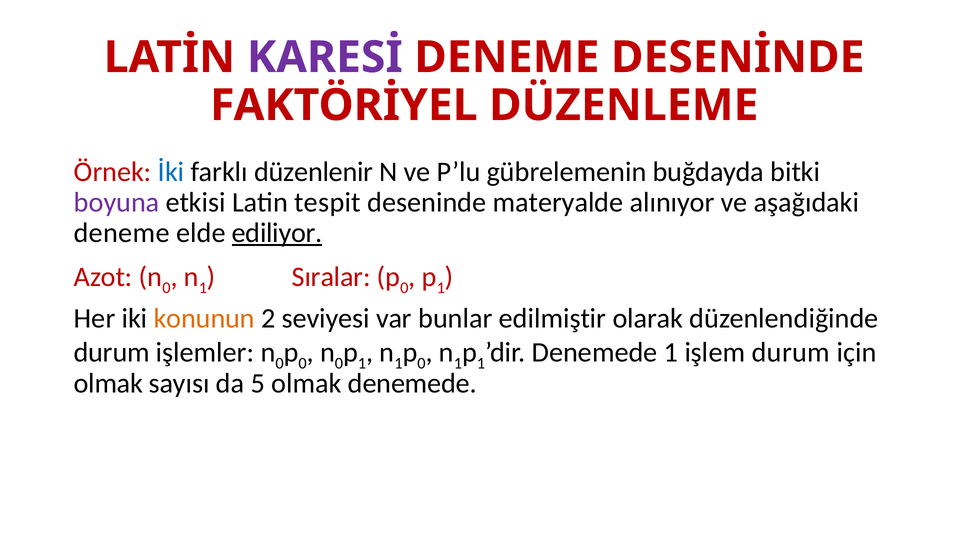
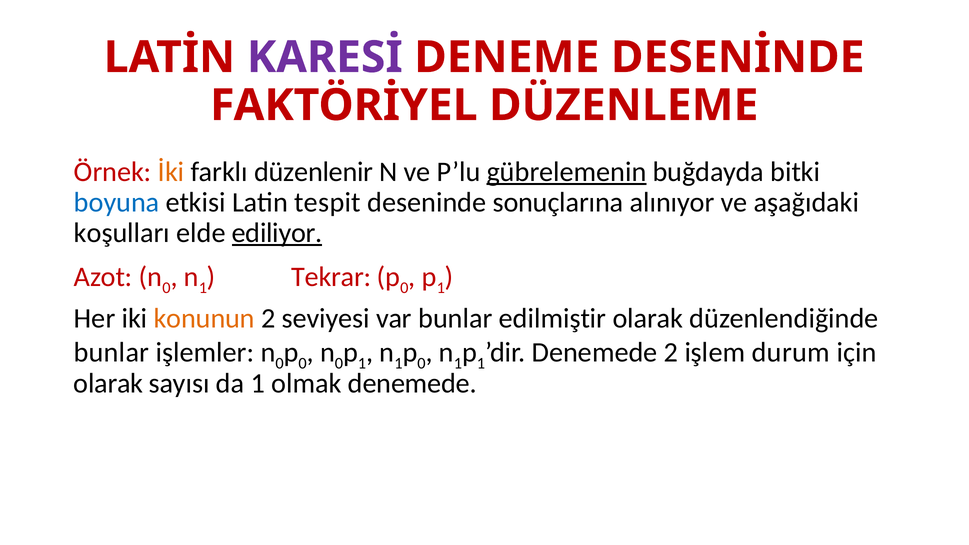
İki colour: blue -> orange
gübrelemenin underline: none -> present
boyuna colour: purple -> blue
materyalde: materyalde -> sonuçlarına
deneme at (122, 233): deneme -> koşulları
Sıralar: Sıralar -> Tekrar
durum at (112, 352): durum -> bunlar
Denemede 1: 1 -> 2
olmak at (108, 384): olmak -> olarak
da 5: 5 -> 1
